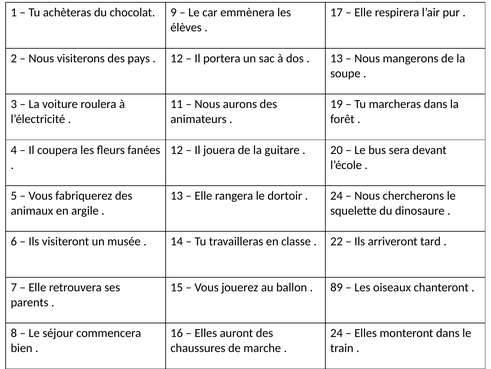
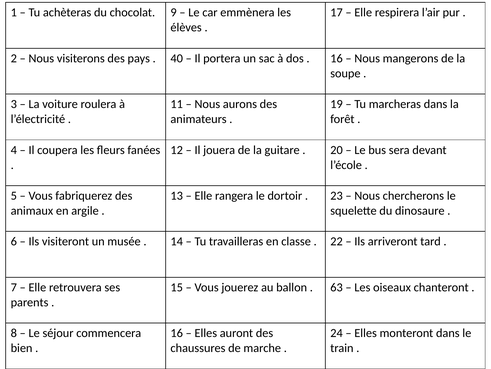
12 at (177, 58): 12 -> 40
13 at (337, 58): 13 -> 16
24 at (337, 195): 24 -> 23
89: 89 -> 63
